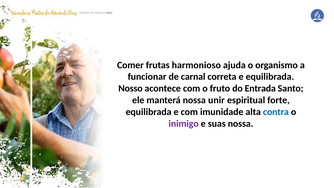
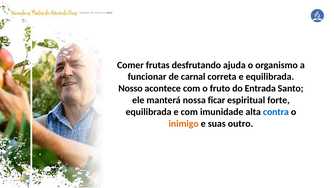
harmonioso: harmonioso -> desfrutando
unir: unir -> ficar
inimigo colour: purple -> orange
suas nossa: nossa -> outro
